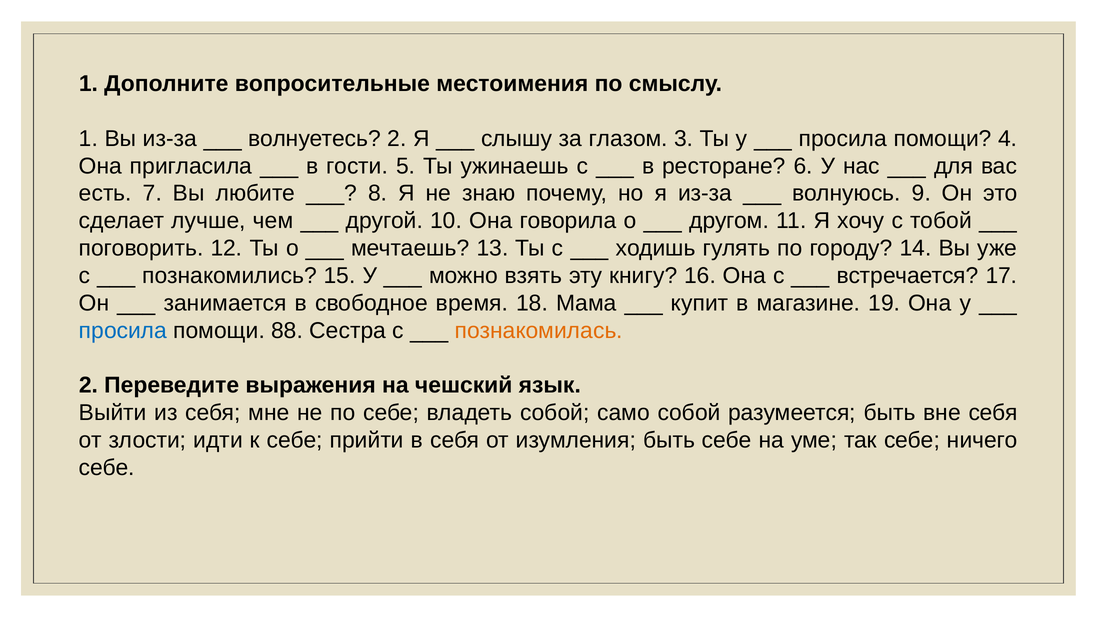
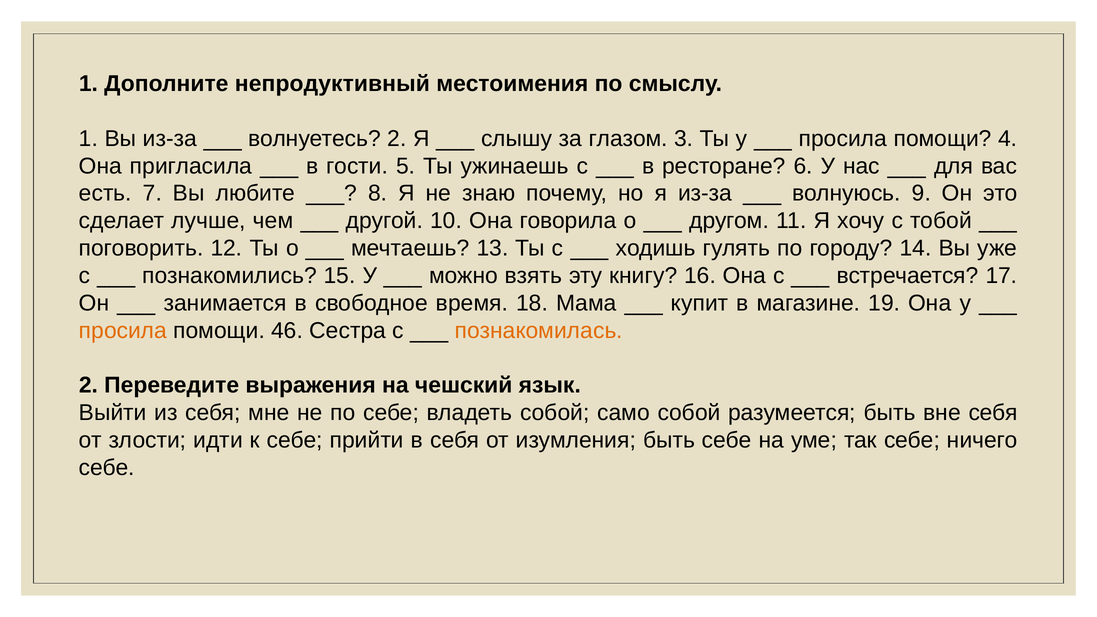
вопросительные: вопросительные -> непродуктивный
просила at (123, 331) colour: blue -> orange
88: 88 -> 46
